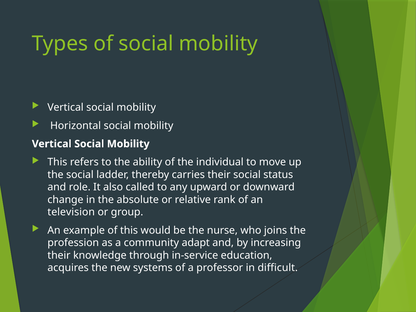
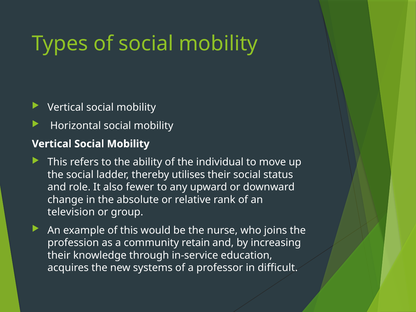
carries: carries -> utilises
called: called -> fewer
adapt: adapt -> retain
